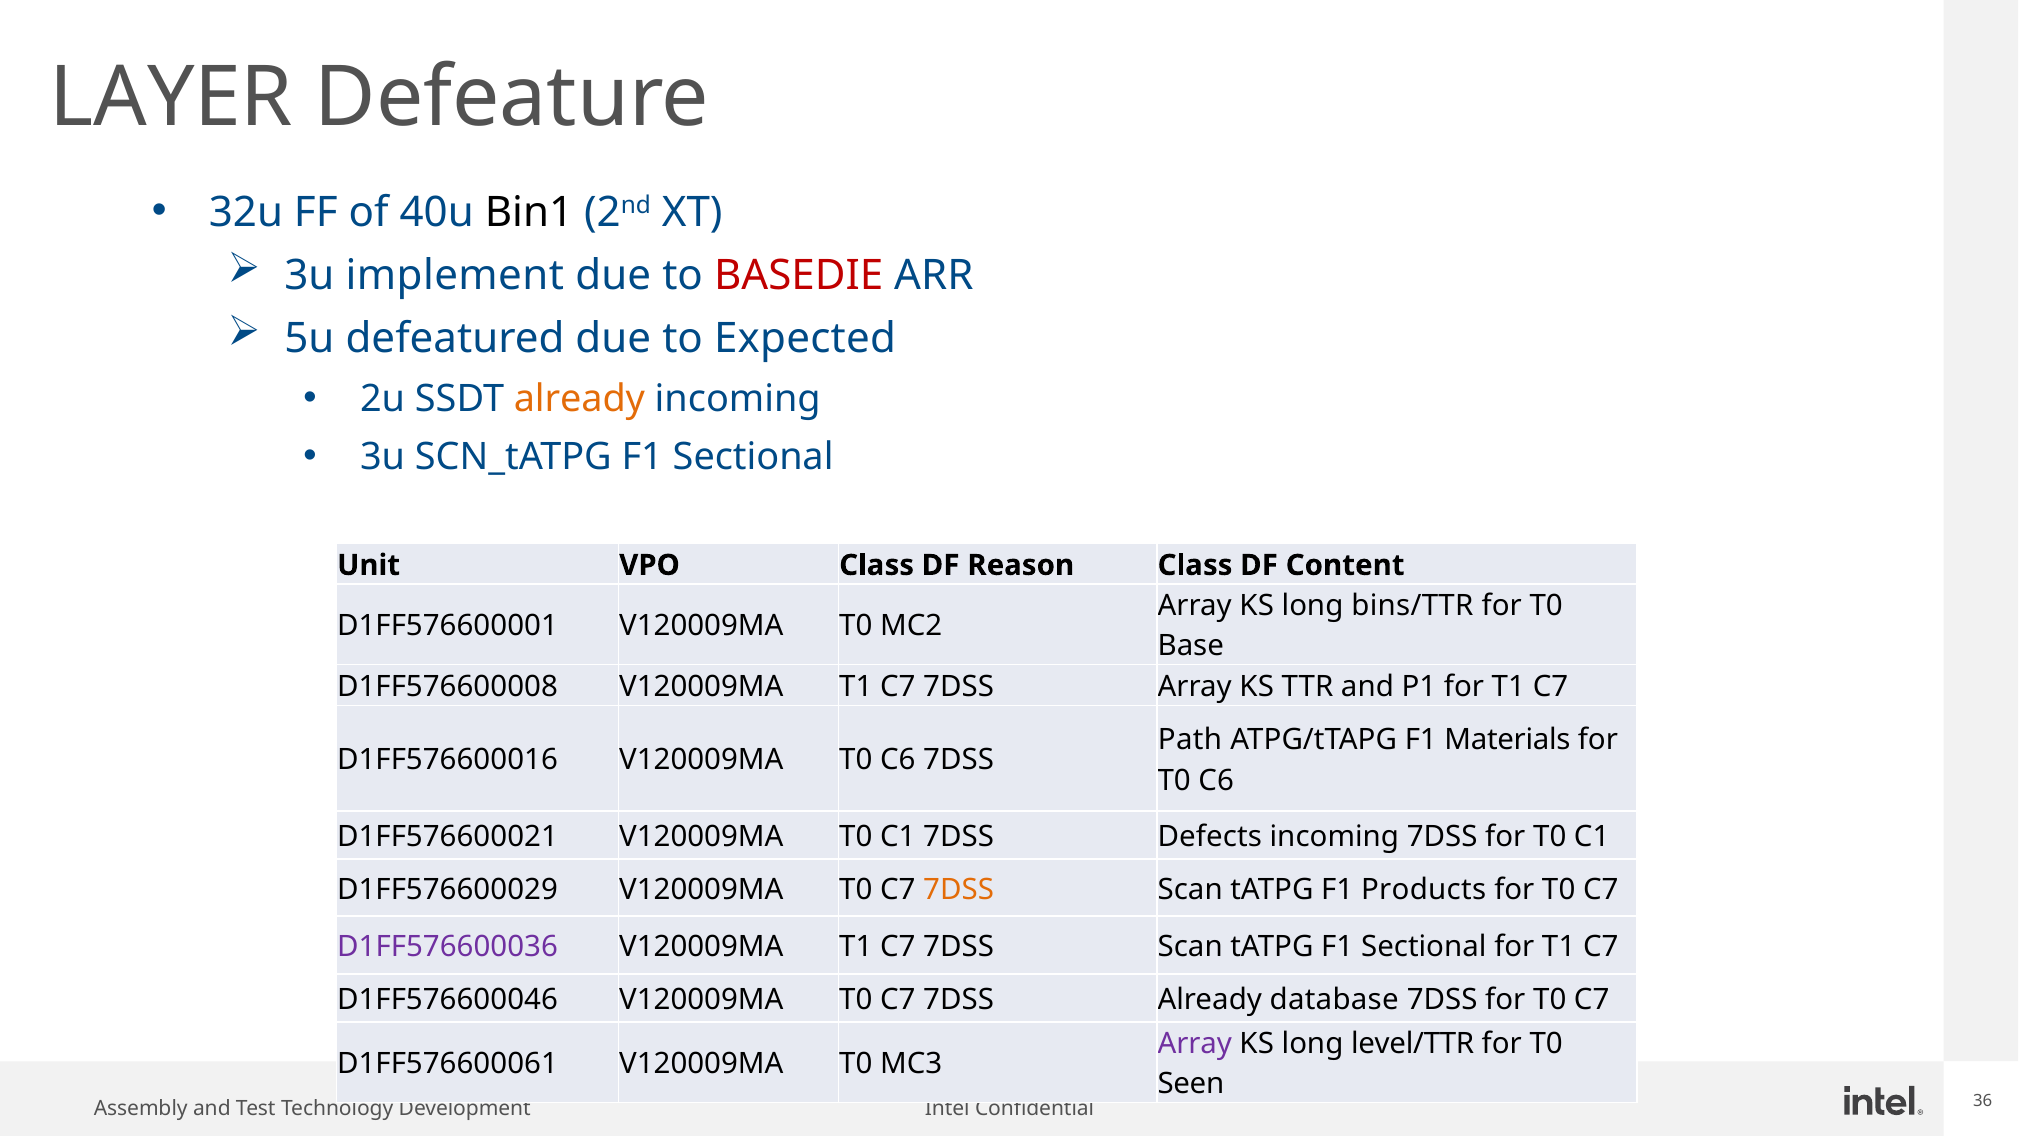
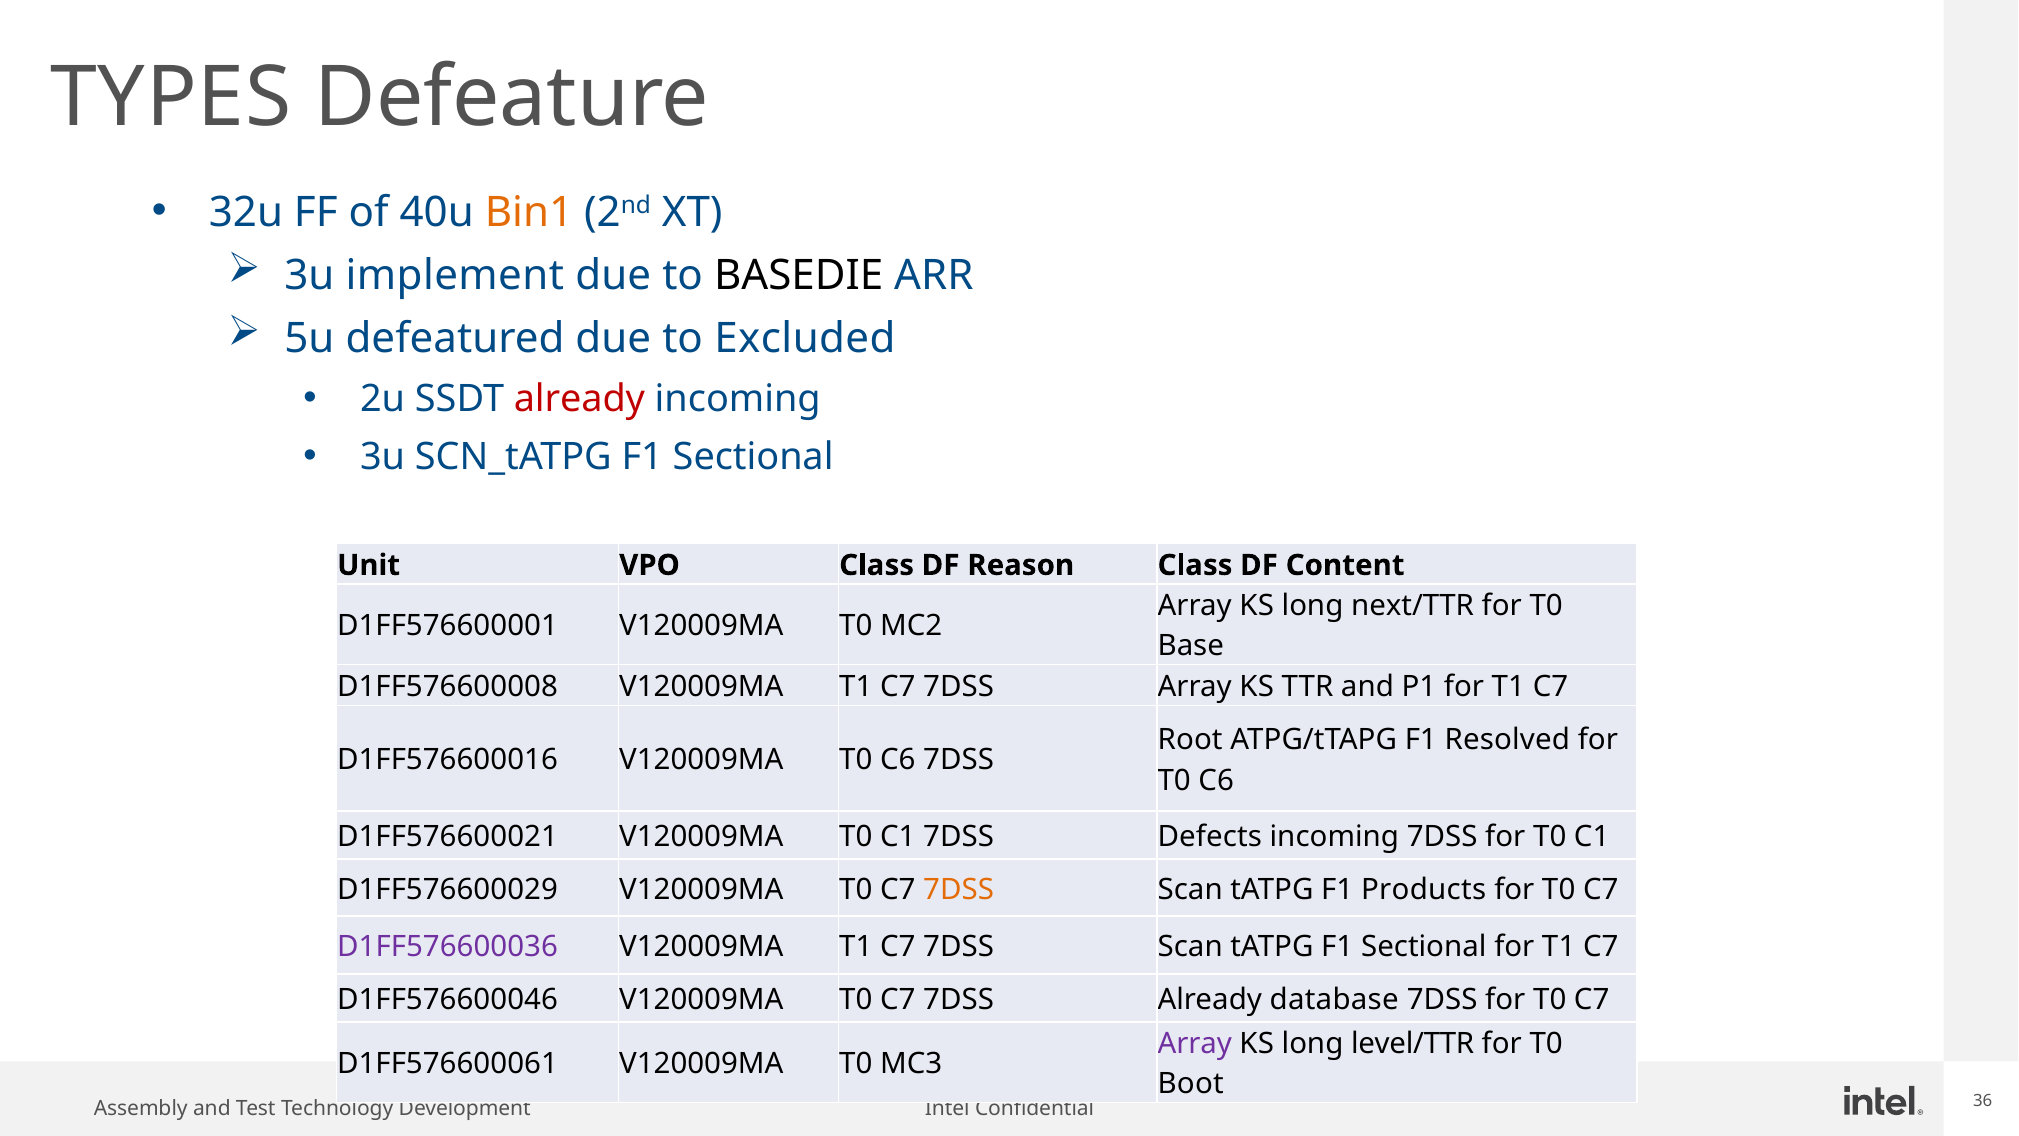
LAYER: LAYER -> TYPES
Bin1 colour: black -> orange
BASEDIE colour: red -> black
Expected: Expected -> Excluded
already at (579, 399) colour: orange -> red
bins/TTR: bins/TTR -> next/TTR
Path: Path -> Root
Materials: Materials -> Resolved
Seen: Seen -> Boot
